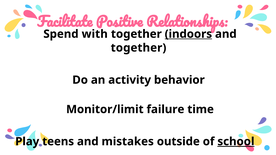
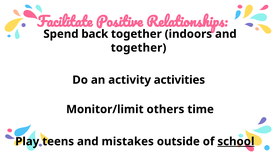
with: with -> back
indoors underline: present -> none
behavior: behavior -> activities
failure: failure -> others
